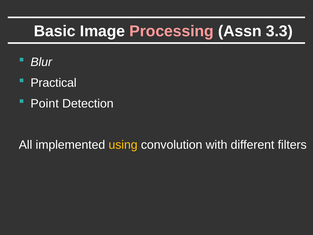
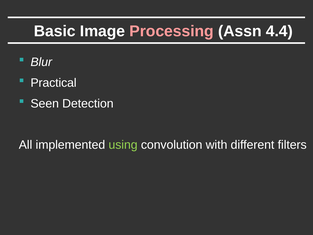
3.3: 3.3 -> 4.4
Point: Point -> Seen
using colour: yellow -> light green
